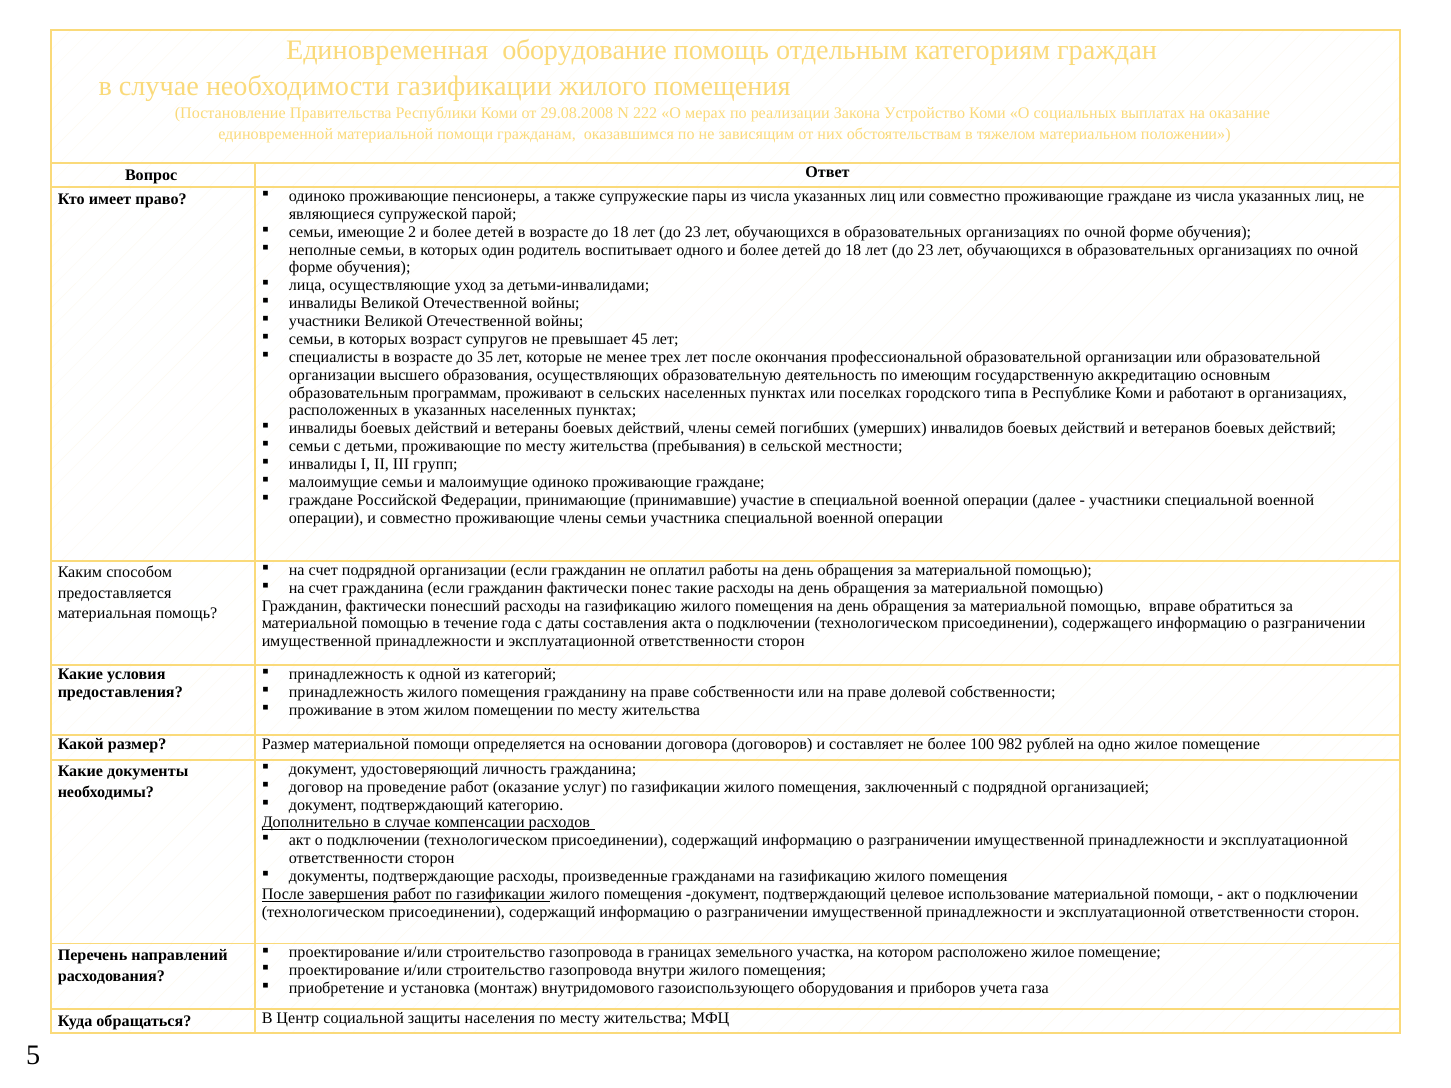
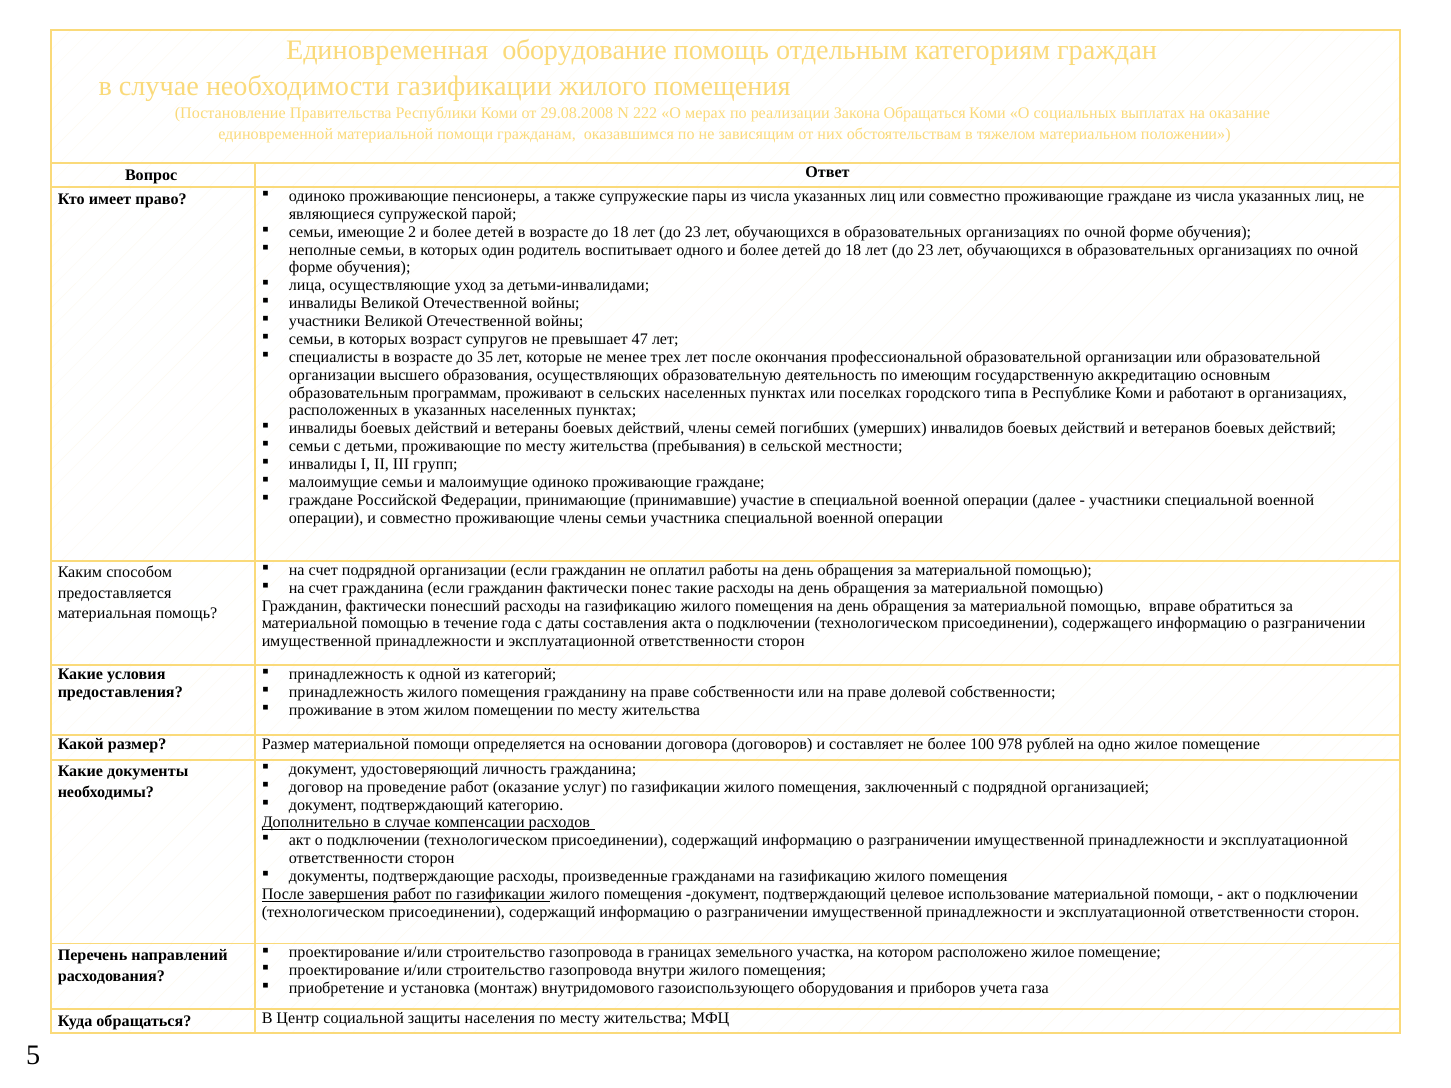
Закона Устройство: Устройство -> Обращаться
45: 45 -> 47
982: 982 -> 978
